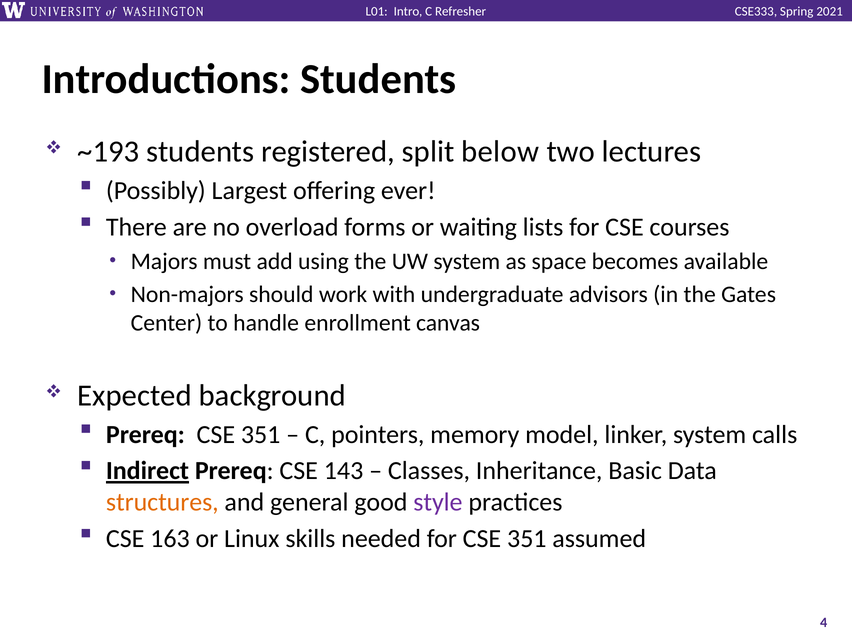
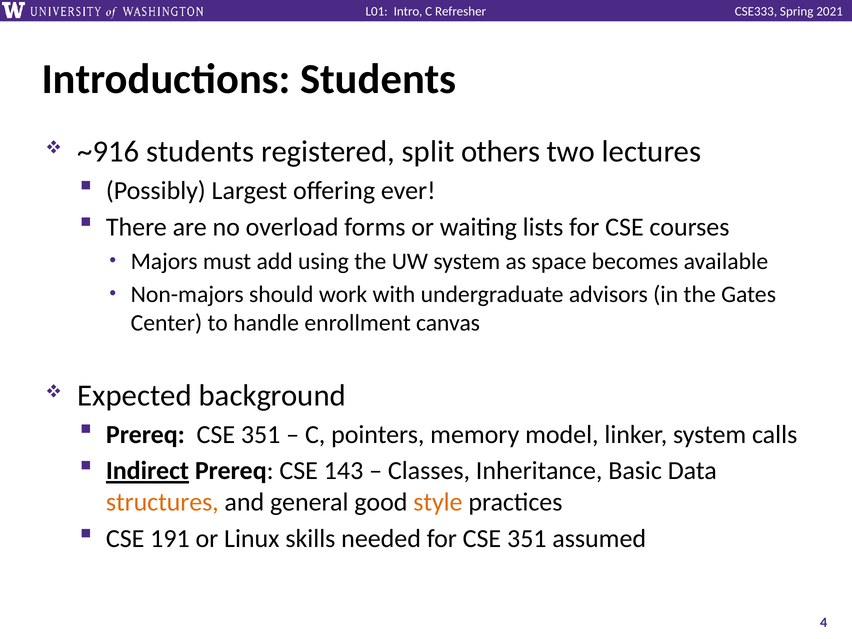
~193: ~193 -> ~916
below: below -> others
style colour: purple -> orange
163: 163 -> 191
